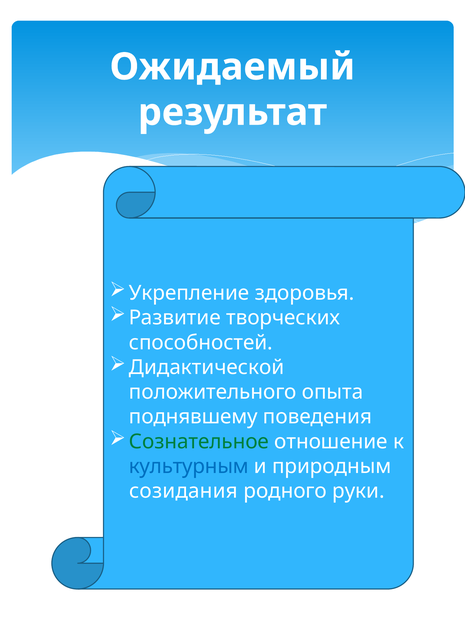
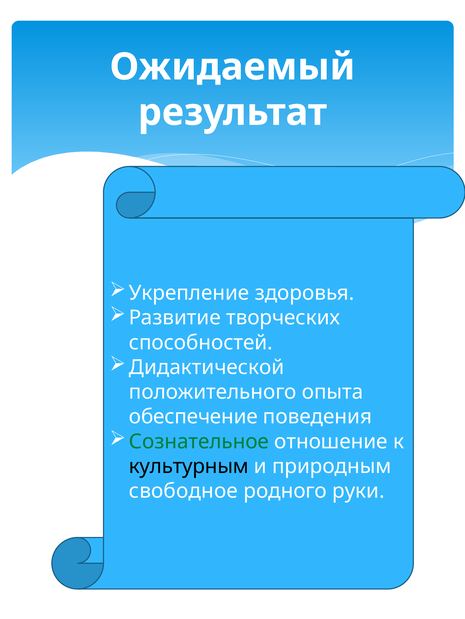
поднявшему: поднявшему -> обеспечение
культурным colour: blue -> black
созидания: созидания -> свободное
